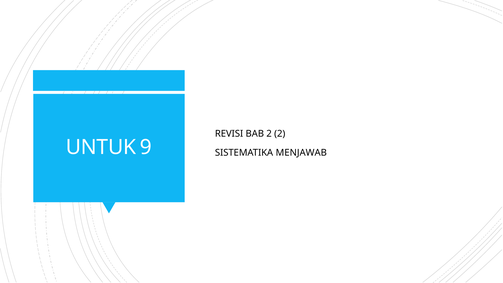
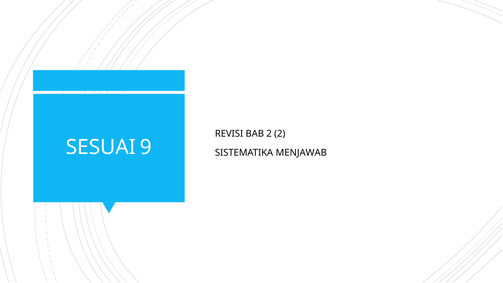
UNTUK: UNTUK -> SESUAI
